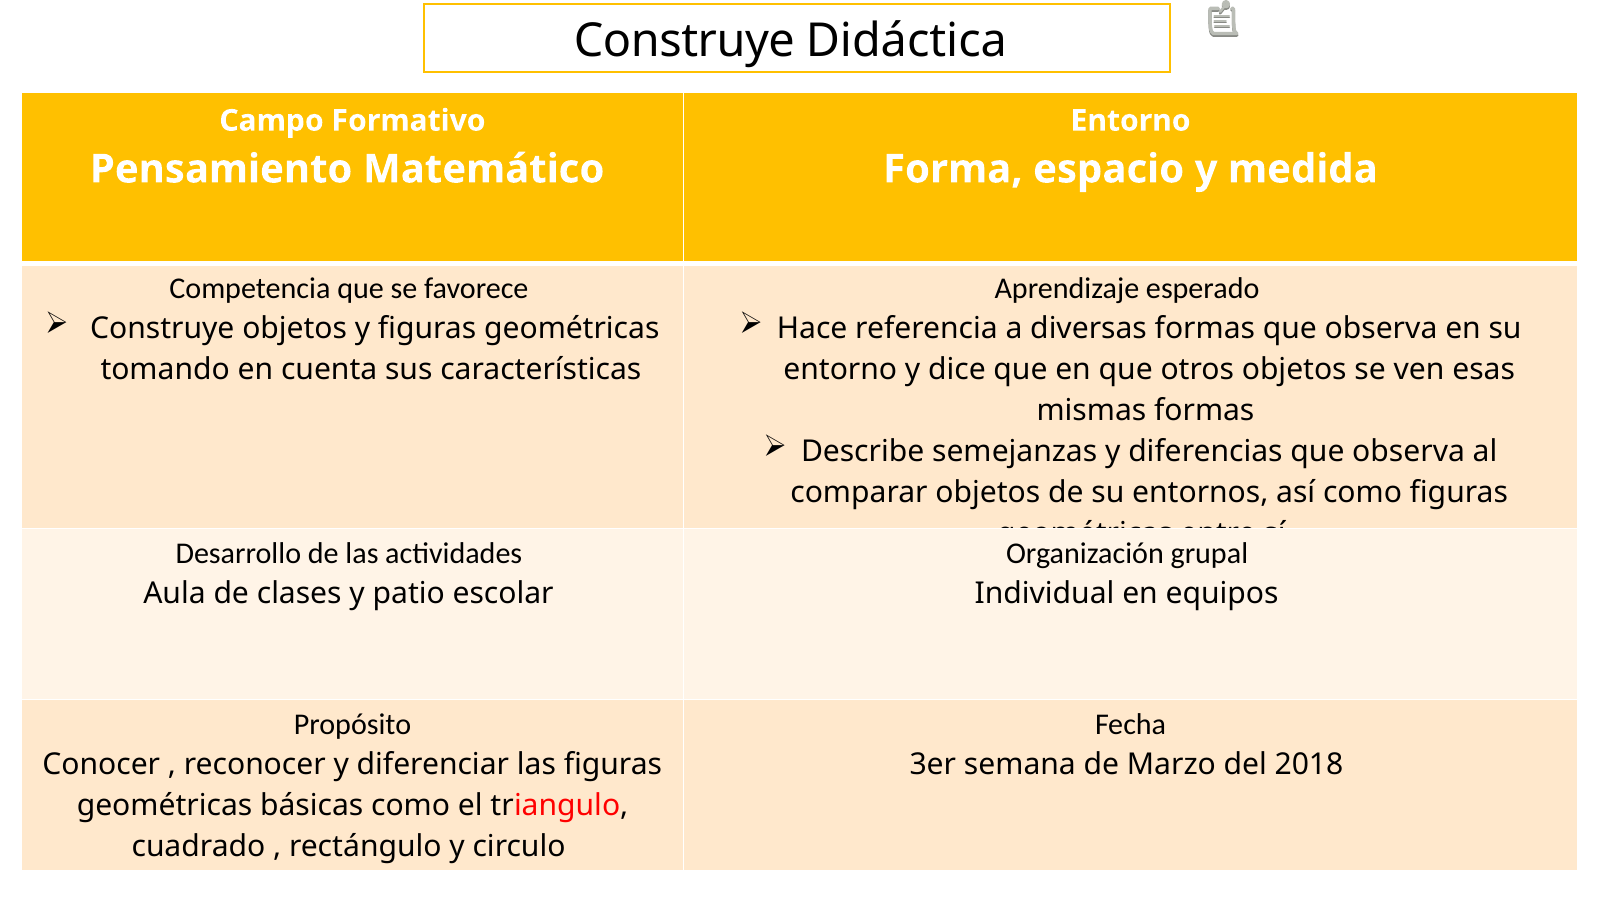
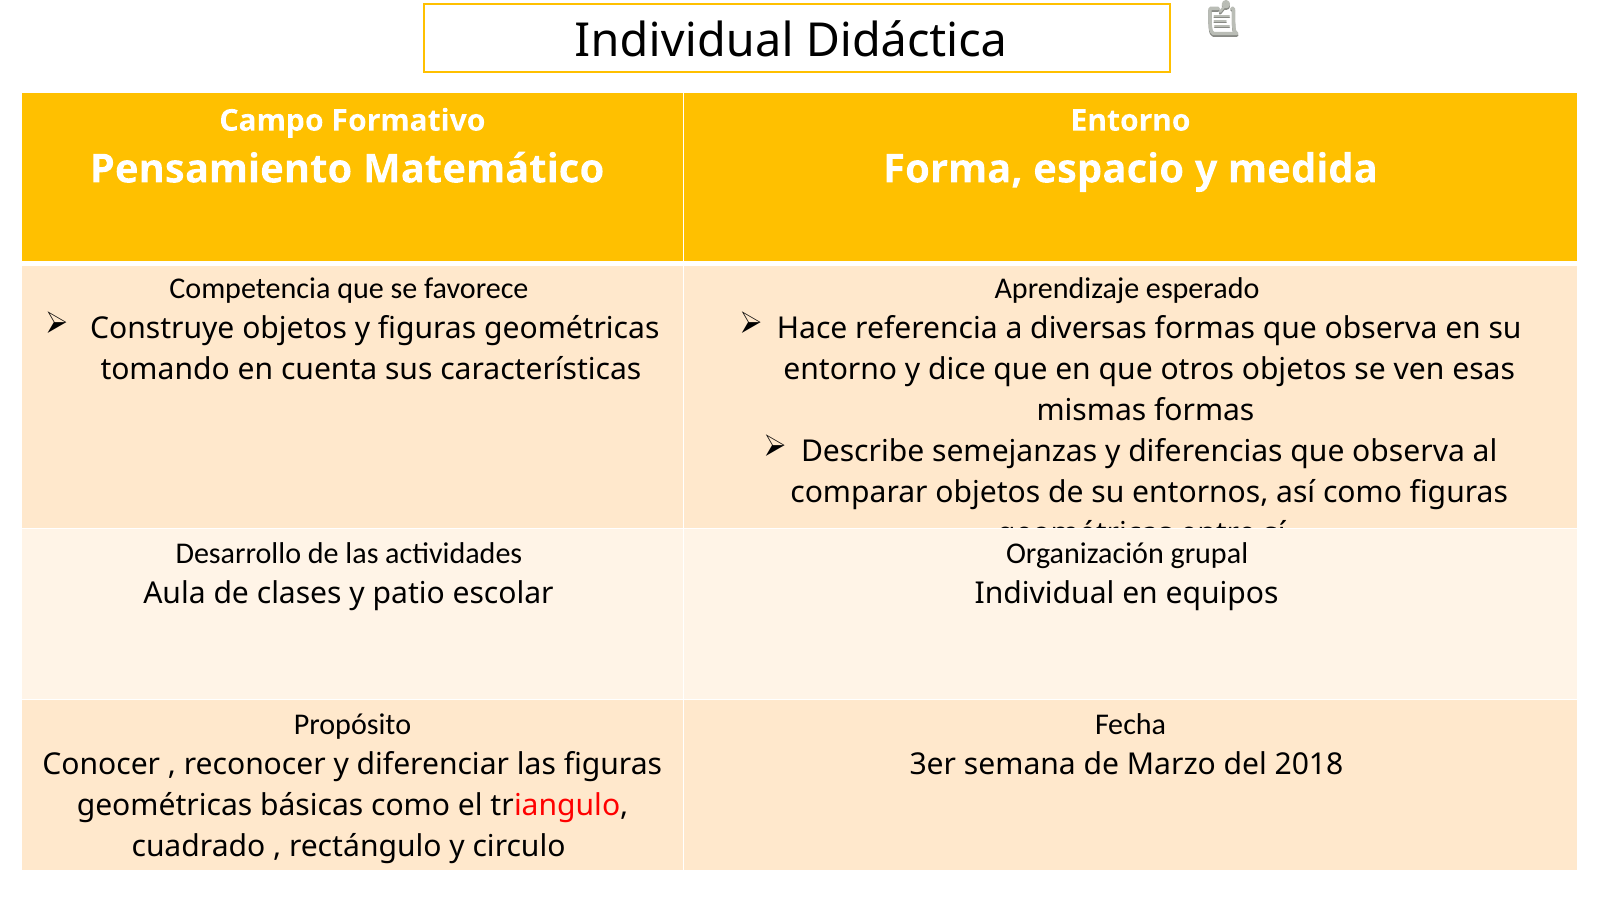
Construye at (684, 42): Construye -> Individual
